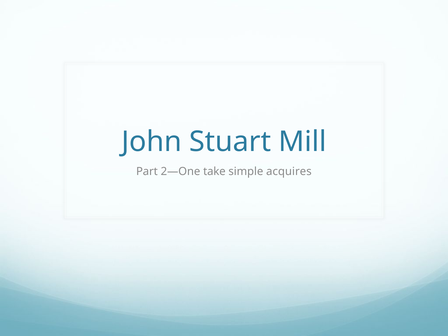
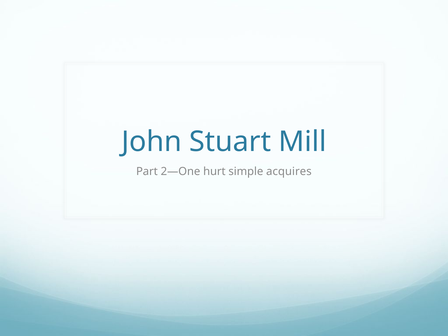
take: take -> hurt
